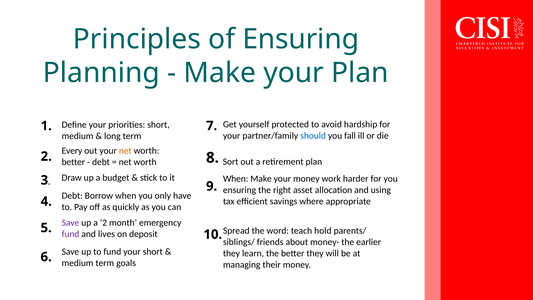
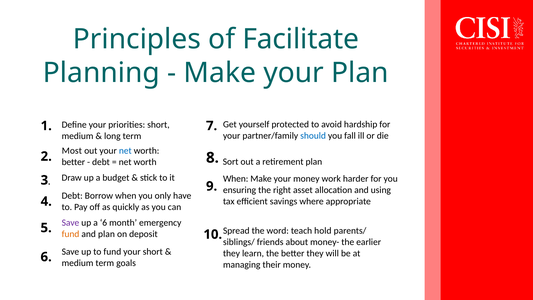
of Ensuring: Ensuring -> Facilitate
Every: Every -> Most
net at (125, 151) colour: orange -> blue
a 2: 2 -> 6
fund at (71, 234) colour: purple -> orange
and lives: lives -> plan
